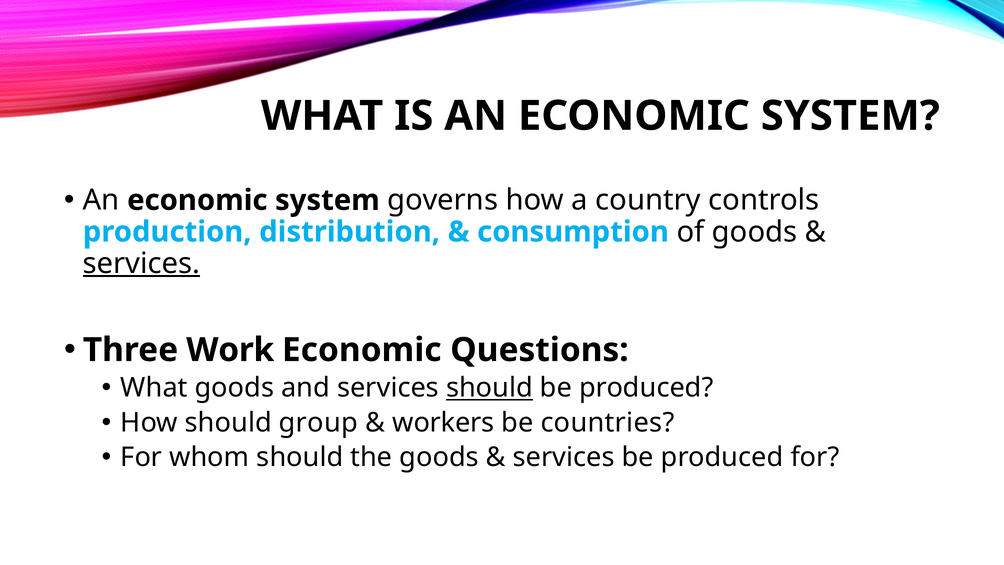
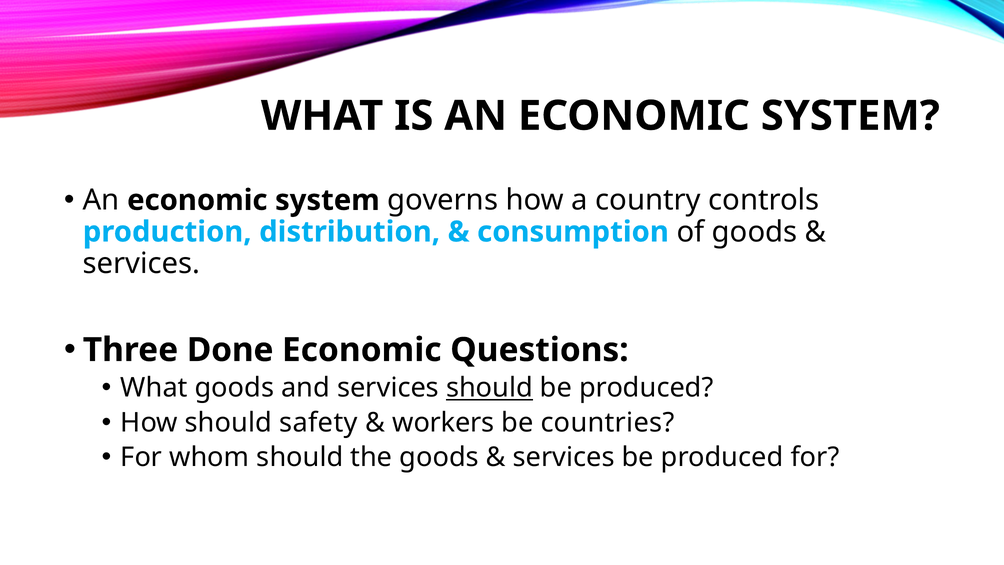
services at (141, 263) underline: present -> none
Work: Work -> Done
group: group -> safety
